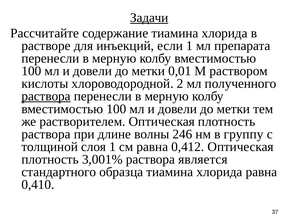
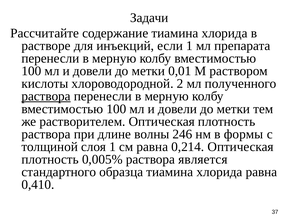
Задачи underline: present -> none
группу: группу -> формы
0,412: 0,412 -> 0,214
3,001%: 3,001% -> 0,005%
